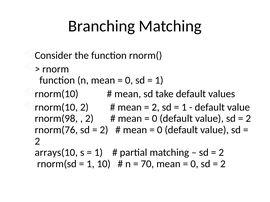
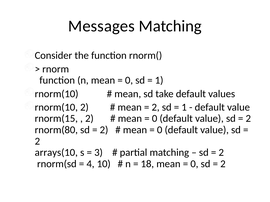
Branching: Branching -> Messages
rnorm(98: rnorm(98 -> rnorm(15
rnorm(76: rnorm(76 -> rnorm(80
1 at (99, 153): 1 -> 3
1 at (90, 164): 1 -> 4
70: 70 -> 18
